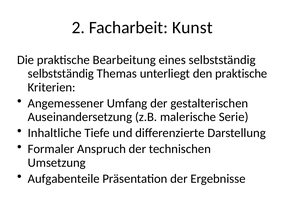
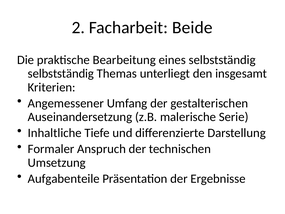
Kunst: Kunst -> Beide
den praktische: praktische -> insgesamt
